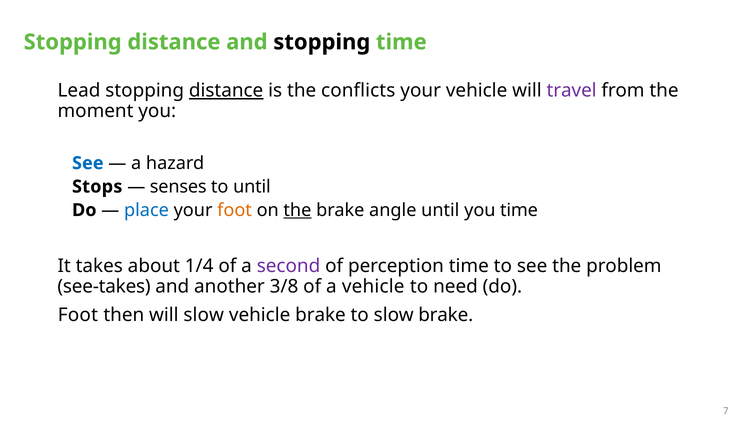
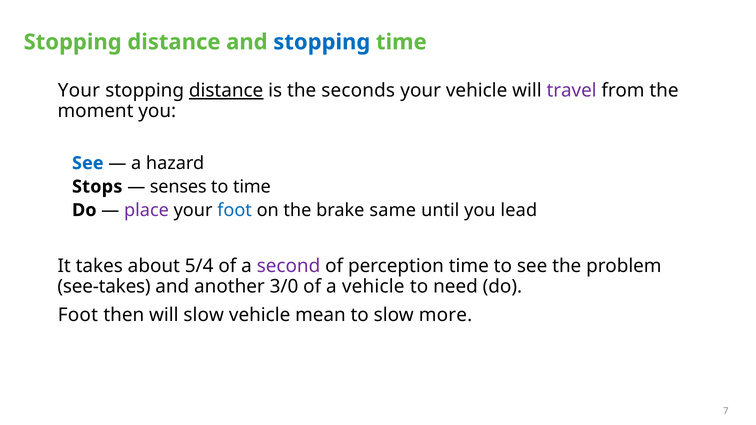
stopping at (322, 42) colour: black -> blue
Lead at (79, 91): Lead -> Your
conflicts: conflicts -> seconds
to until: until -> time
place colour: blue -> purple
foot at (235, 210) colour: orange -> blue
the at (297, 210) underline: present -> none
angle: angle -> same
you time: time -> lead
1/4: 1/4 -> 5/4
3/8: 3/8 -> 3/0
vehicle brake: brake -> mean
slow brake: brake -> more
